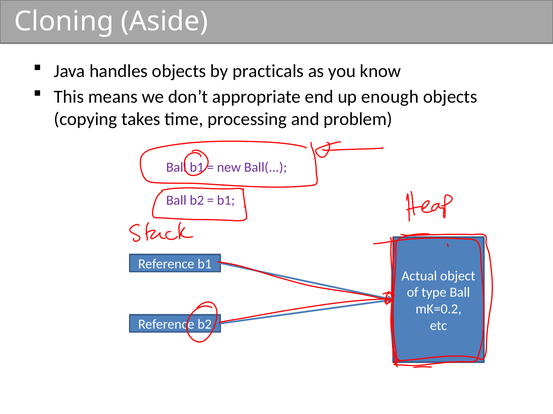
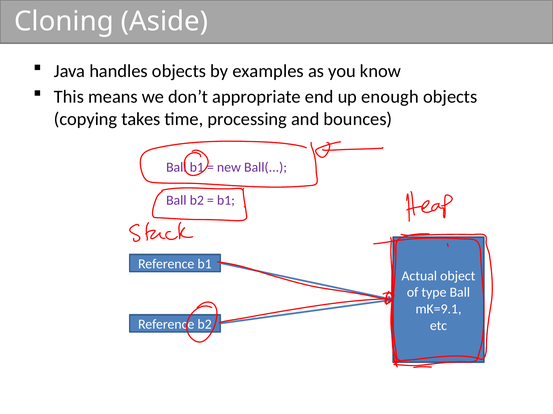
practicals: practicals -> examples
problem: problem -> bounces
mK=0.2: mK=0.2 -> mK=9.1
